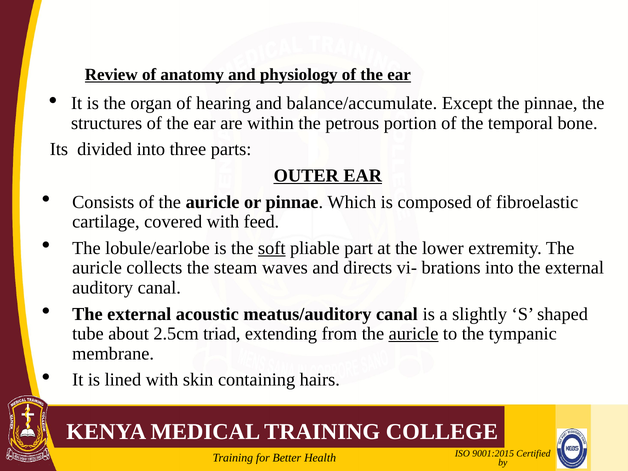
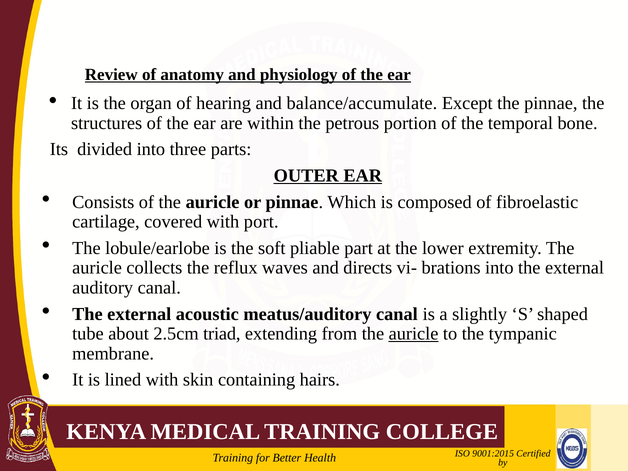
feed: feed -> port
soft underline: present -> none
steam: steam -> reflux
